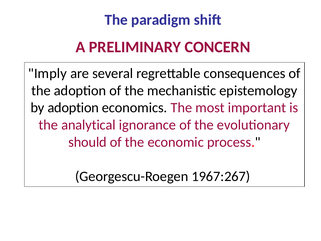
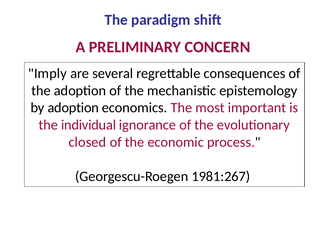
analytical: analytical -> individual
should: should -> closed
1967:267: 1967:267 -> 1981:267
